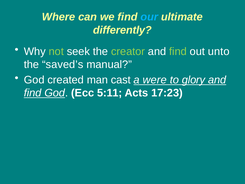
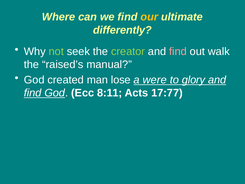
our colour: light blue -> yellow
find at (178, 51) colour: light green -> pink
unto: unto -> walk
saved’s: saved’s -> raised’s
cast: cast -> lose
5:11: 5:11 -> 8:11
17:23: 17:23 -> 17:77
